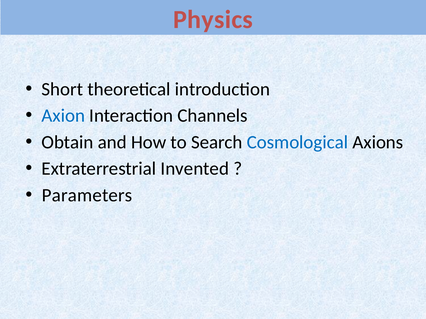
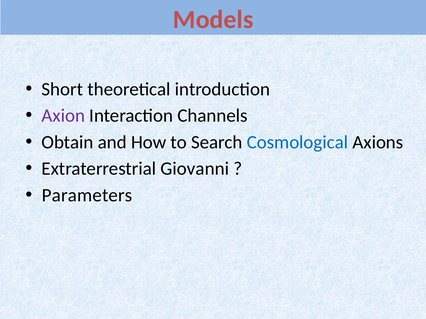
Physics: Physics -> Models
Axion colour: blue -> purple
Invented: Invented -> Giovanni
